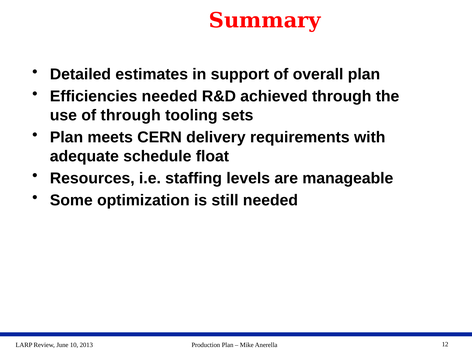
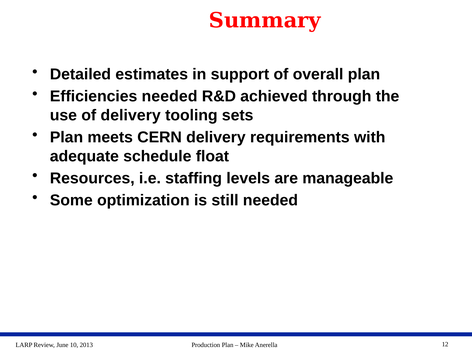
of through: through -> delivery
